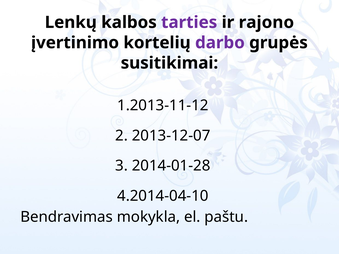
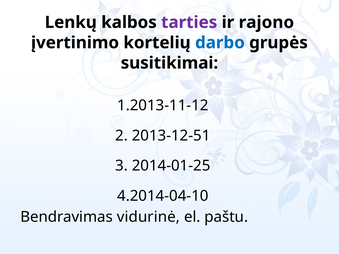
darbo colour: purple -> blue
2013-12-07: 2013-12-07 -> 2013-12-51
2014-01-28: 2014-01-28 -> 2014-01-25
mokykla: mokykla -> vidurinė
